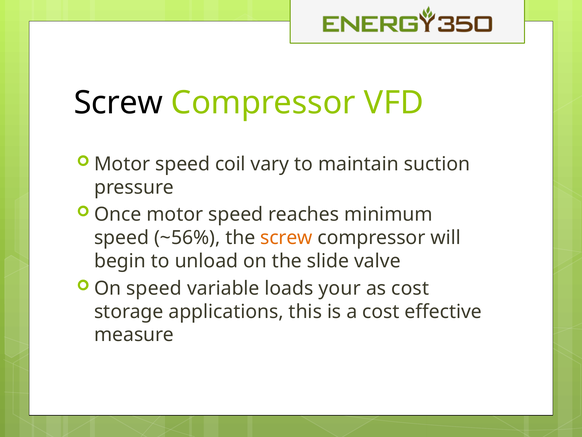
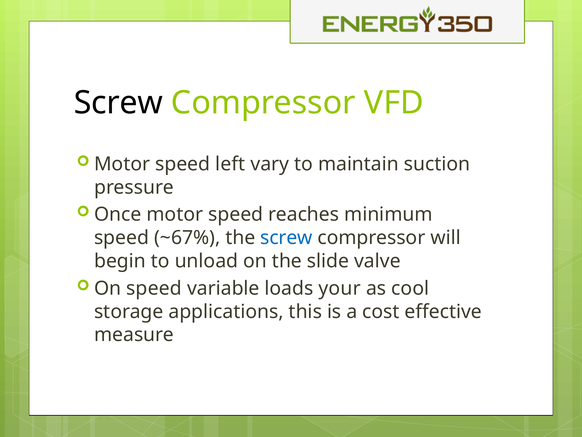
coil: coil -> left
~56%: ~56% -> ~67%
screw at (286, 238) colour: orange -> blue
as cost: cost -> cool
